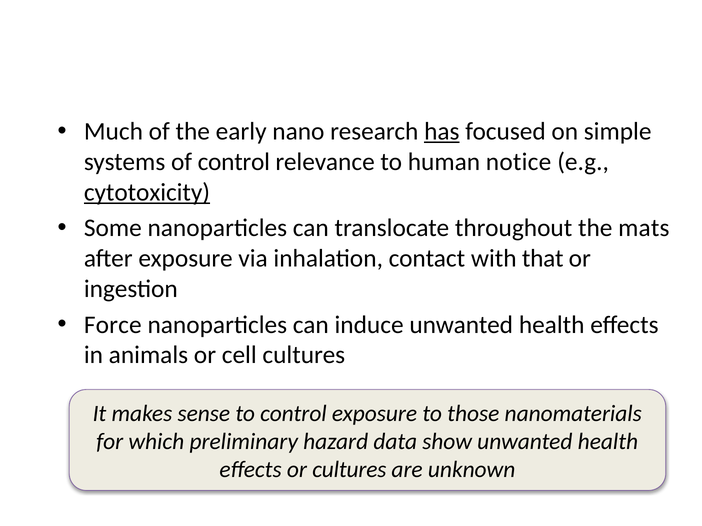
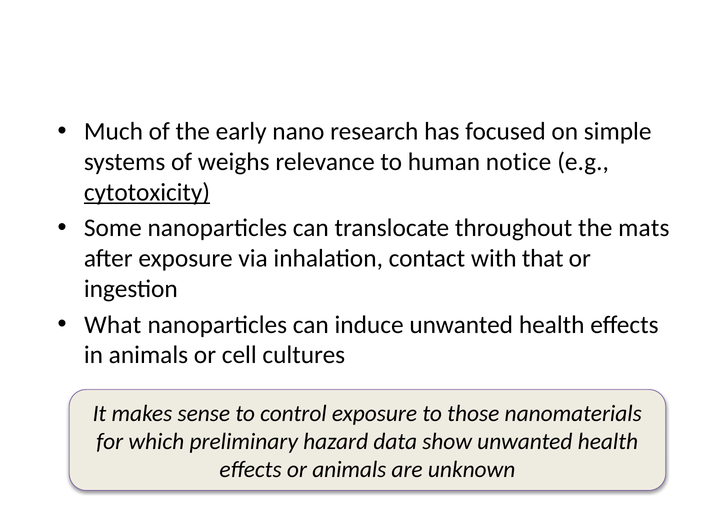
has underline: present -> none
of control: control -> weighs
Force: Force -> What
or cultures: cultures -> animals
